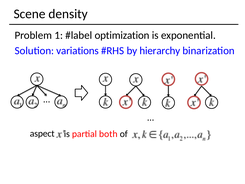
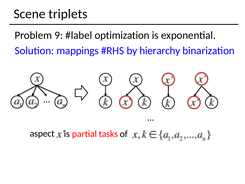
density: density -> triplets
1: 1 -> 9
variations: variations -> mappings
both: both -> tasks
